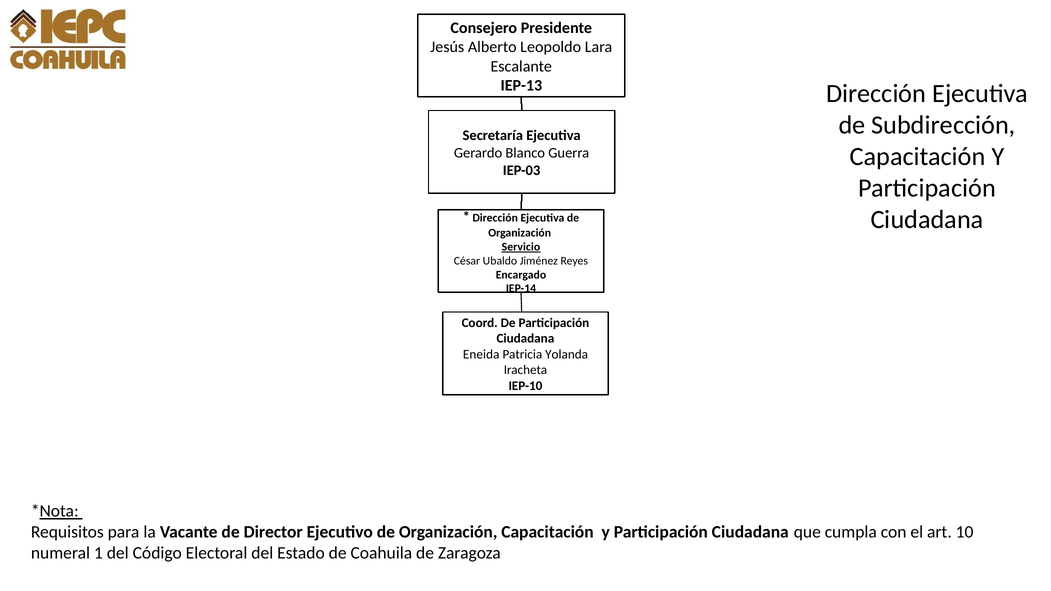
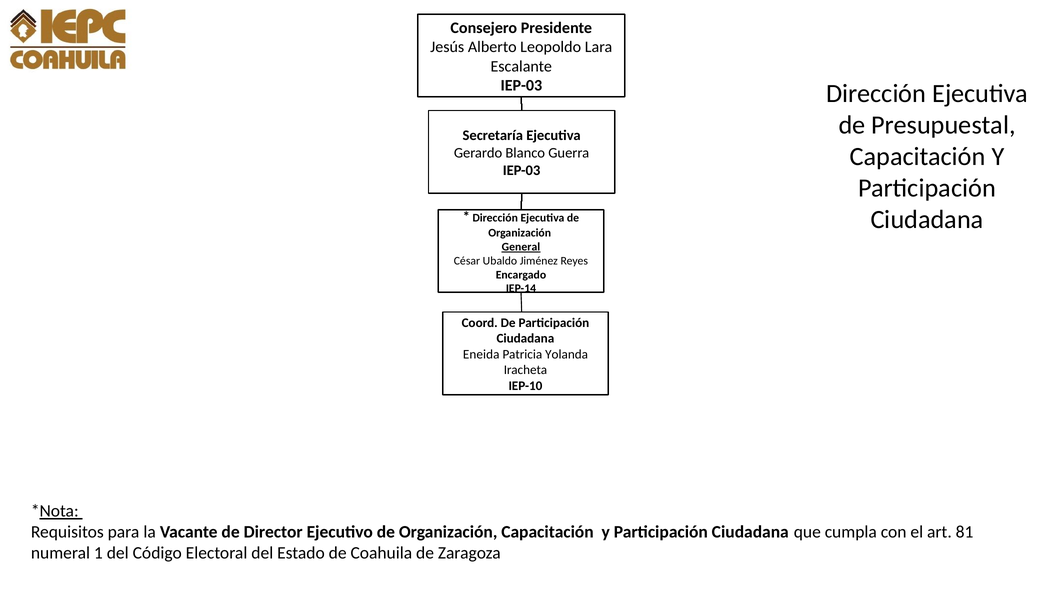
IEP-13 at (521, 86): IEP-13 -> IEP-03
Subdirección: Subdirección -> Presupuestal
Servicio: Servicio -> General
10: 10 -> 81
